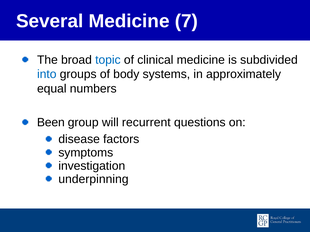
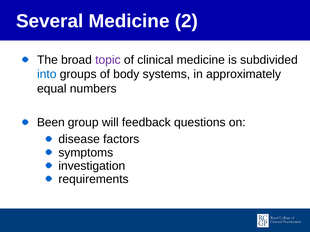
7: 7 -> 2
topic colour: blue -> purple
recurrent: recurrent -> feedback
underpinning: underpinning -> requirements
